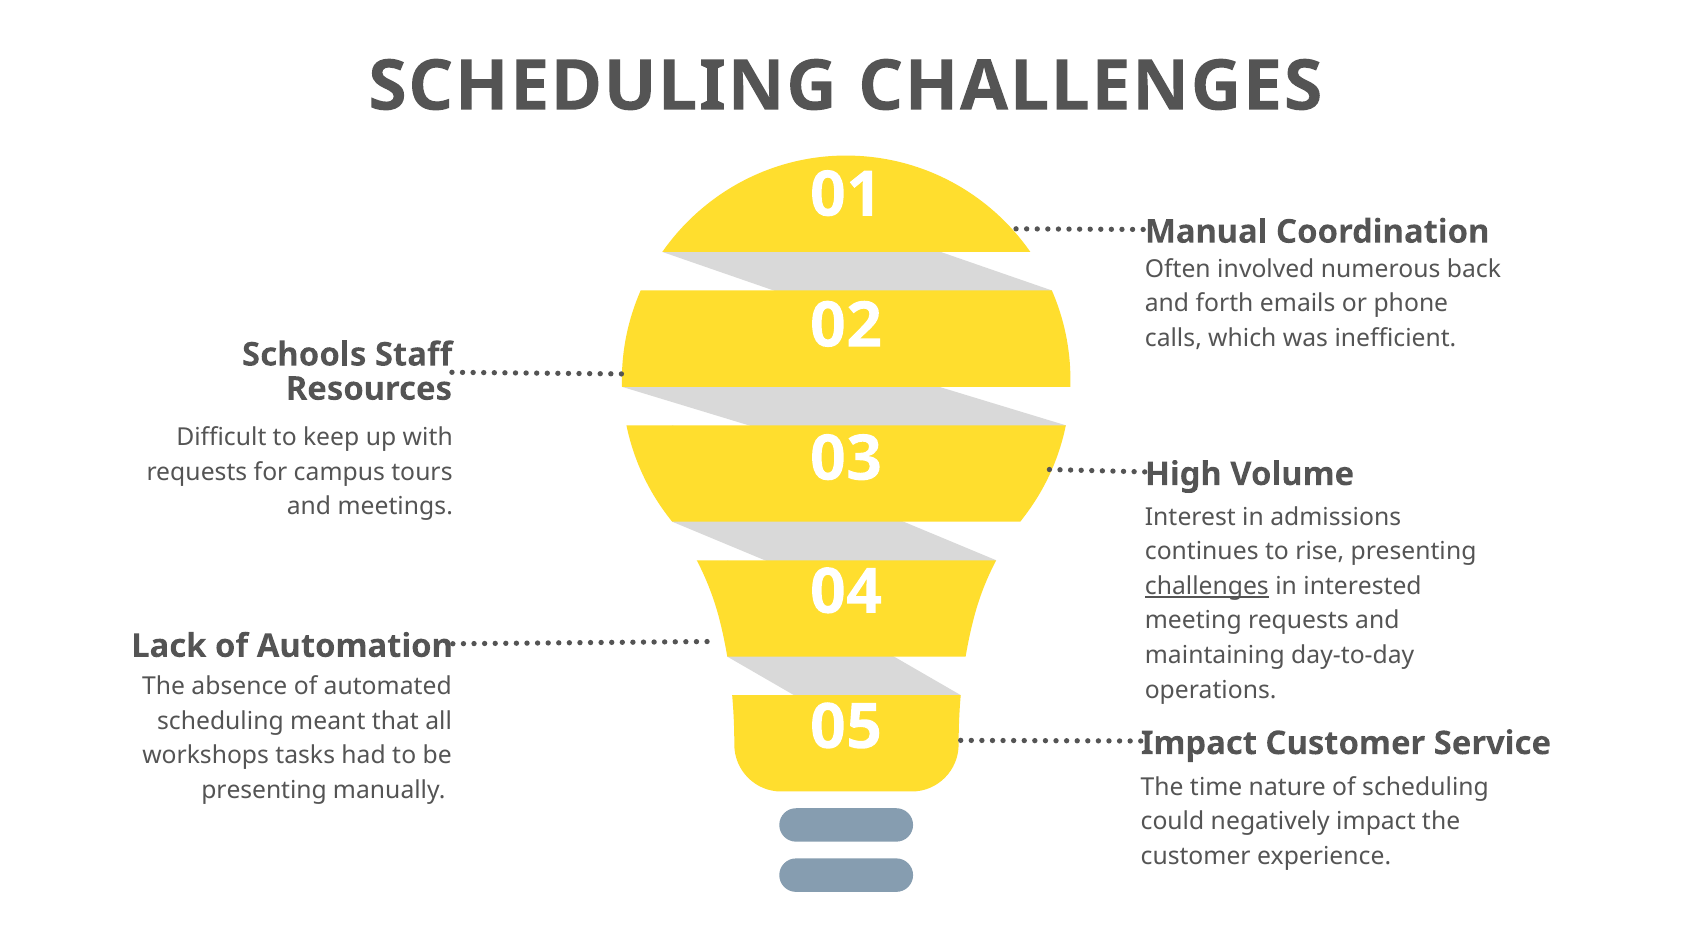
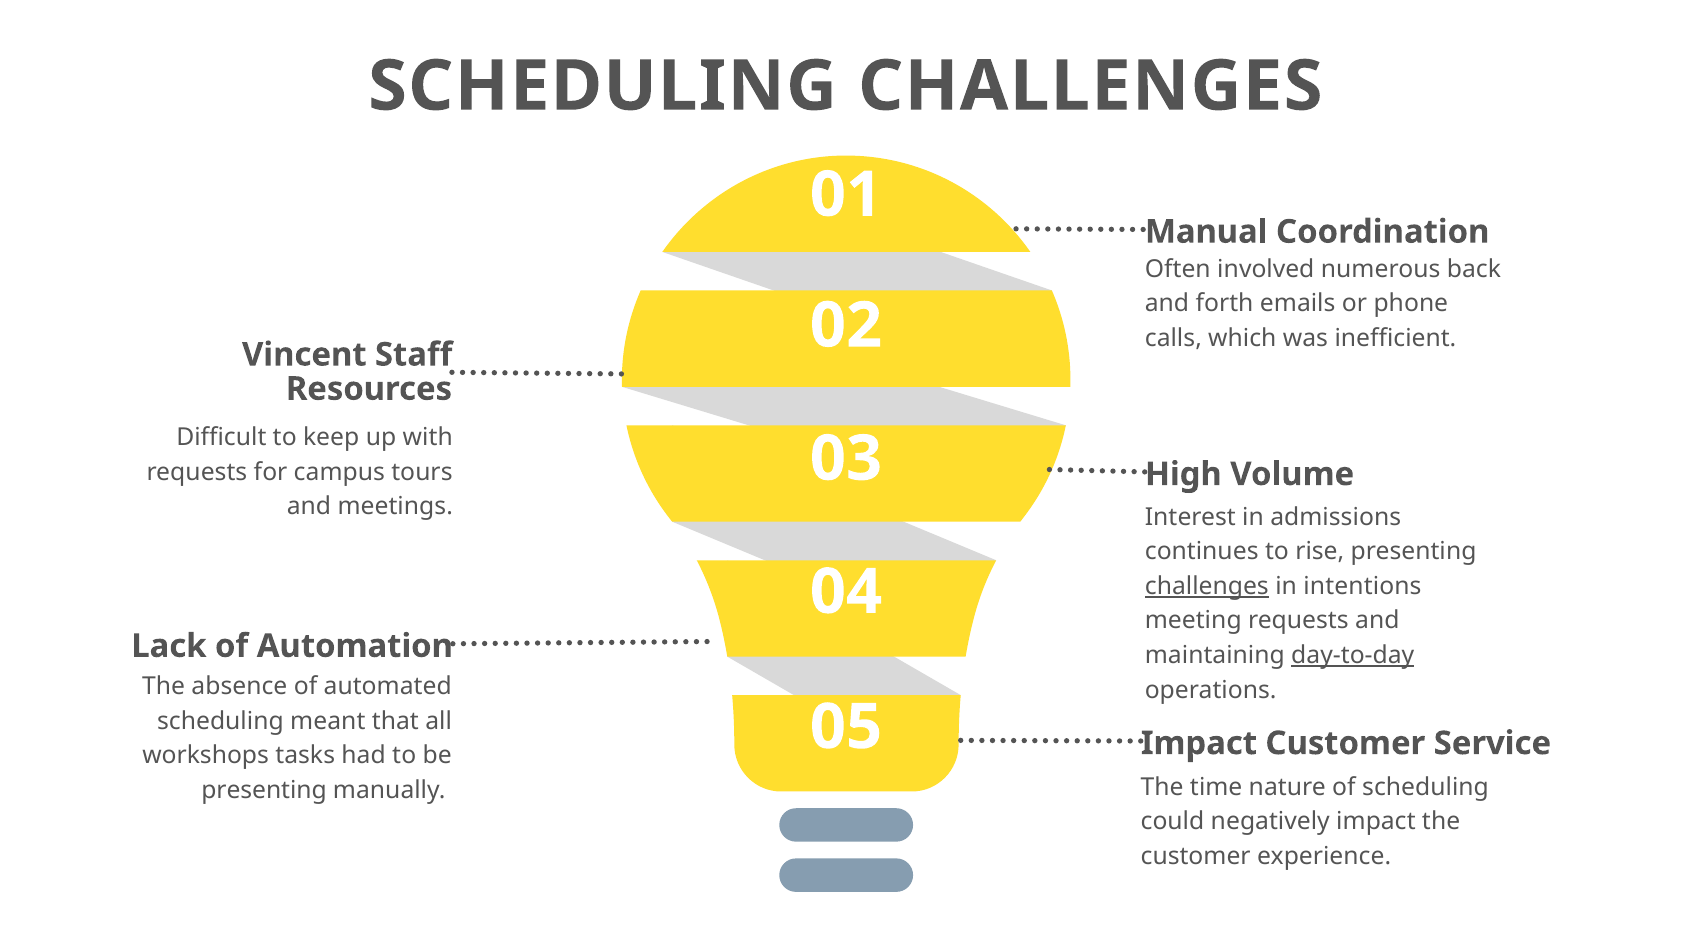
Schools: Schools -> Vincent
interested: interested -> intentions
day-to-day underline: none -> present
